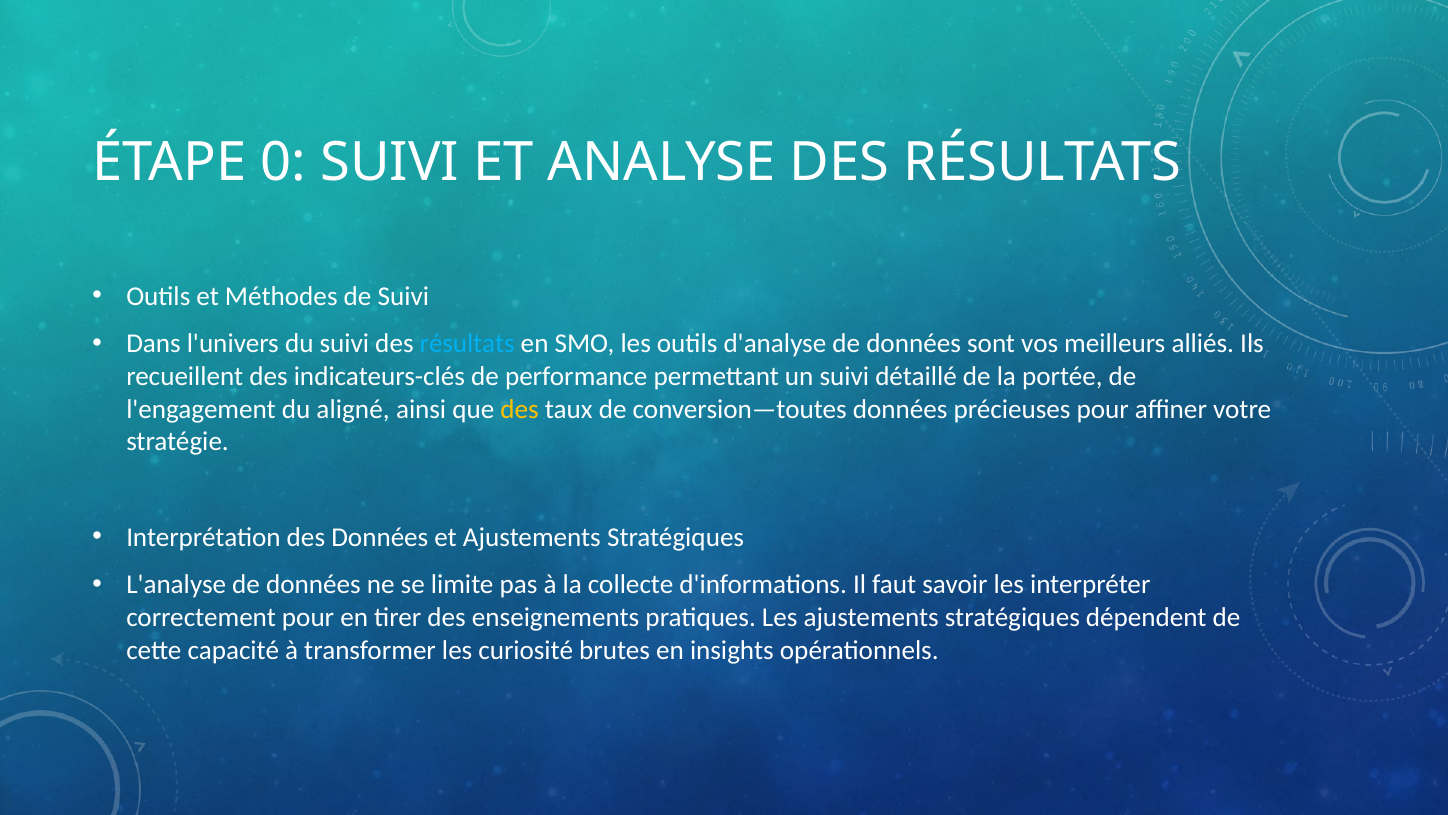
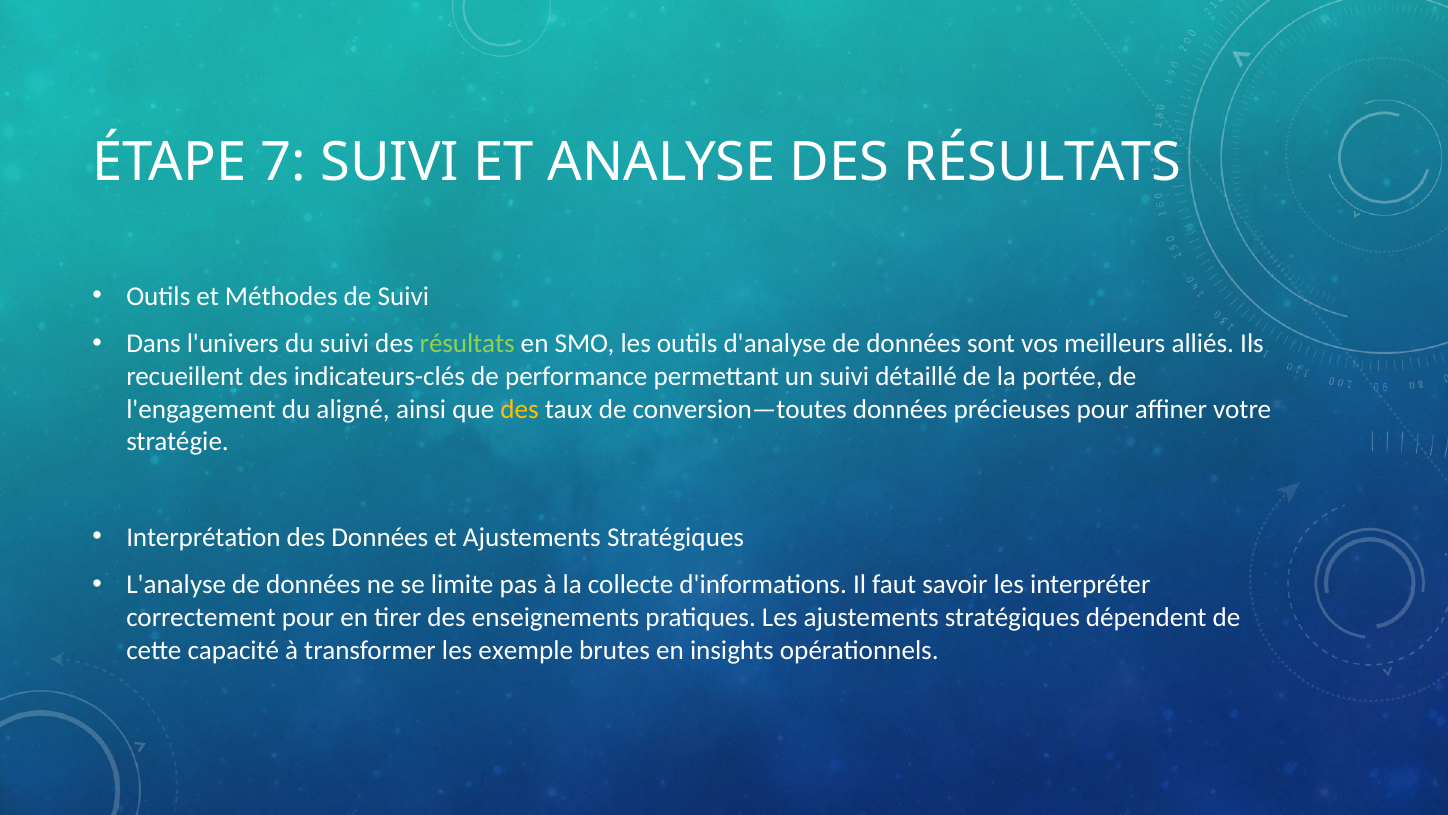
0: 0 -> 7
résultats at (467, 344) colour: light blue -> light green
curiosité: curiosité -> exemple
